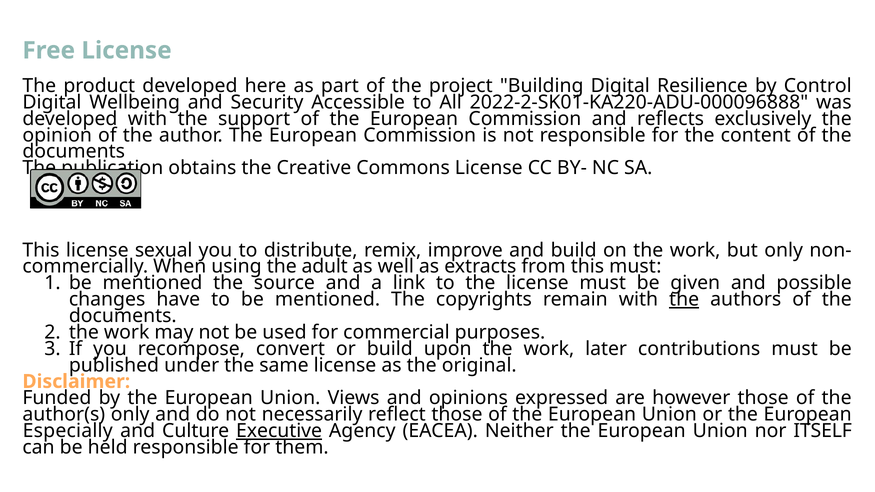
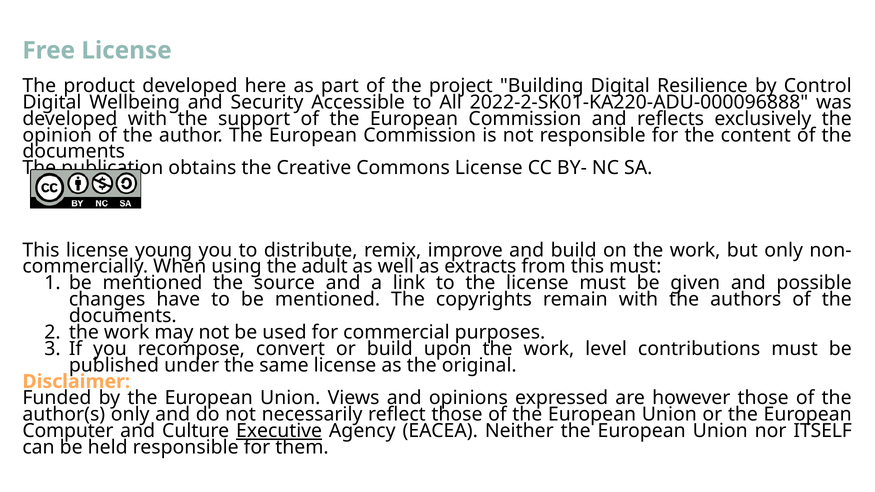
sexual: sexual -> young
the at (684, 300) underline: present -> none
later: later -> level
Especially: Especially -> Computer
